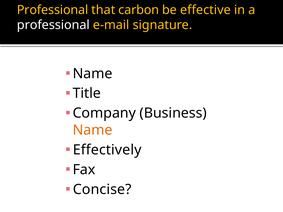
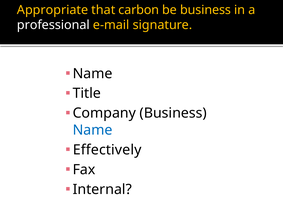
Professional at (53, 10): Professional -> Appropriate
be effective: effective -> business
Name at (93, 130) colour: orange -> blue
Concise: Concise -> Internal
